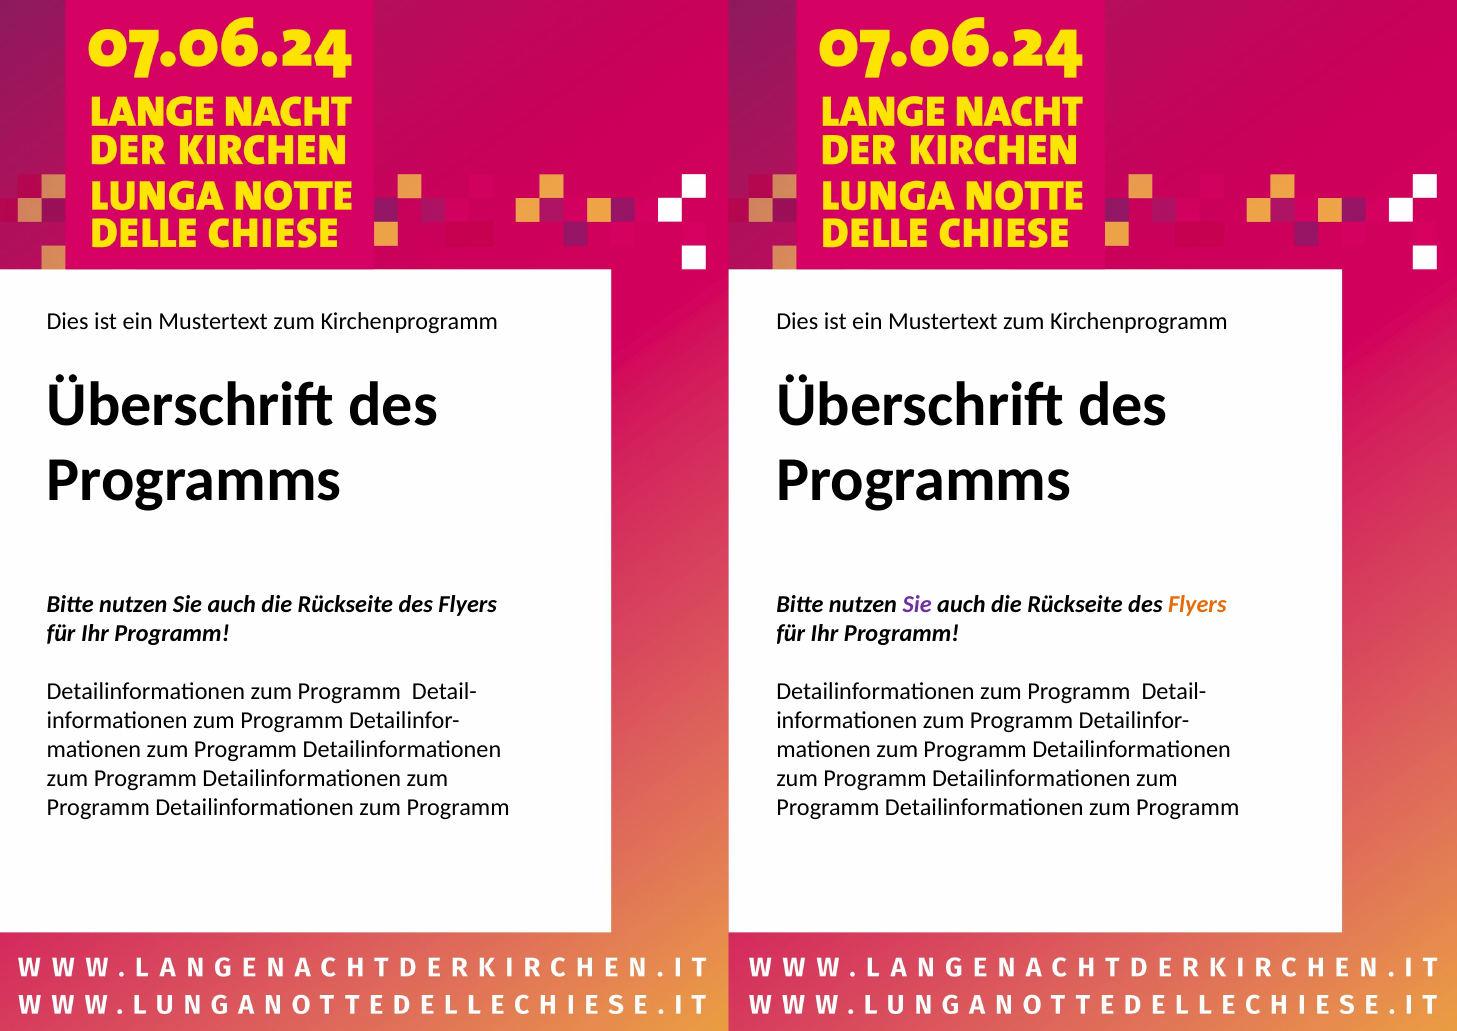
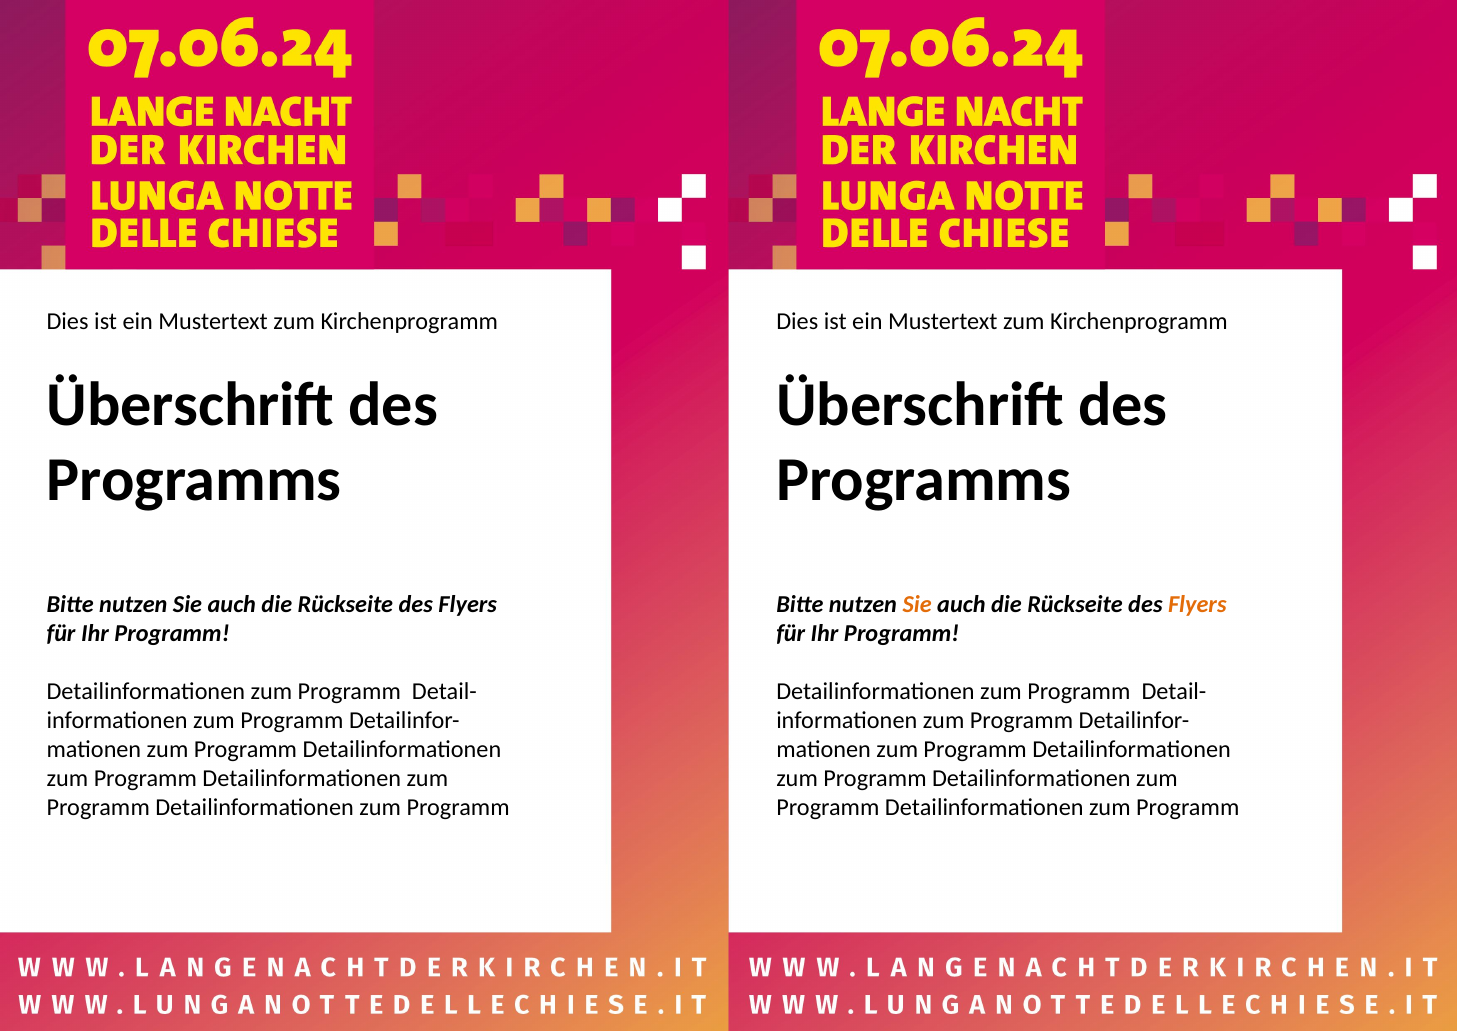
Sie at (917, 604) colour: purple -> orange
